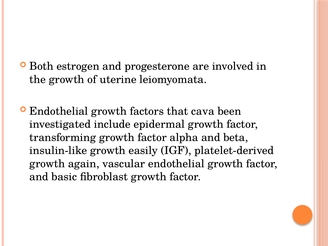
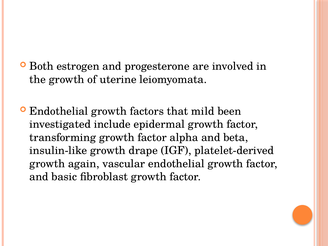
cava: cava -> mild
easily: easily -> drape
